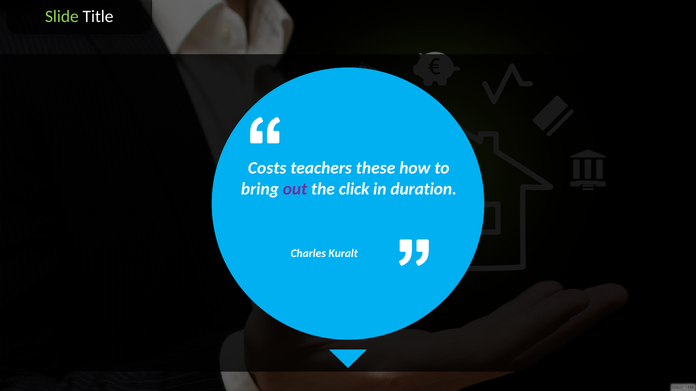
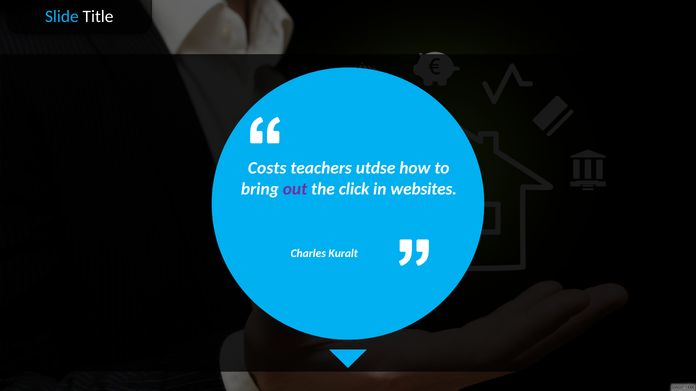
Slide colour: light green -> light blue
these: these -> utdse
duration: duration -> websites
